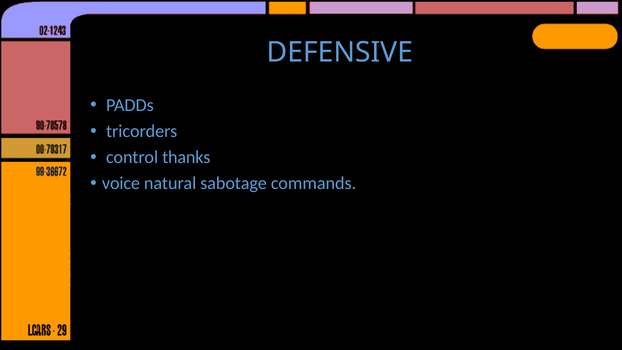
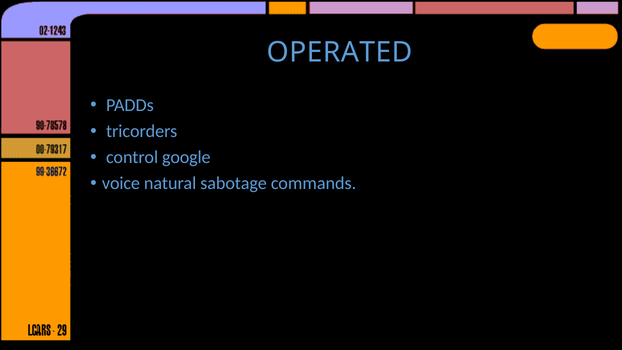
DEFENSIVE: DEFENSIVE -> OPERATED
thanks: thanks -> google
